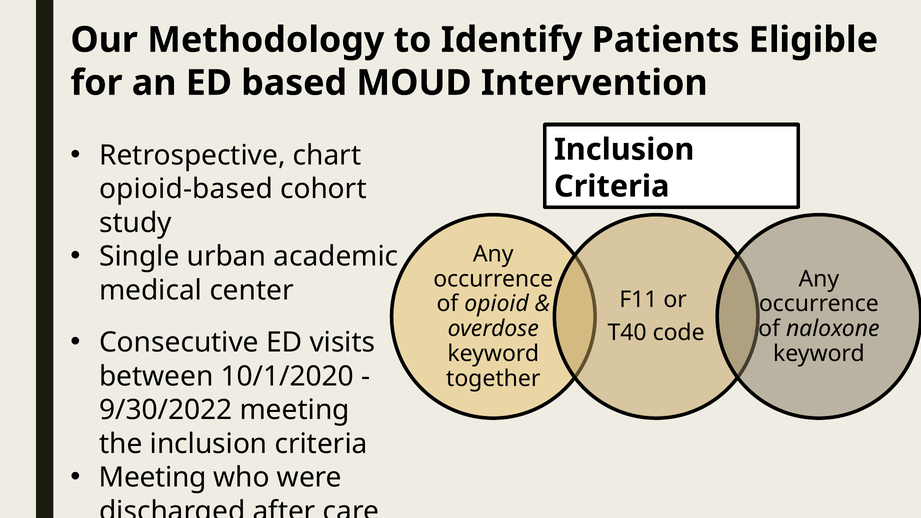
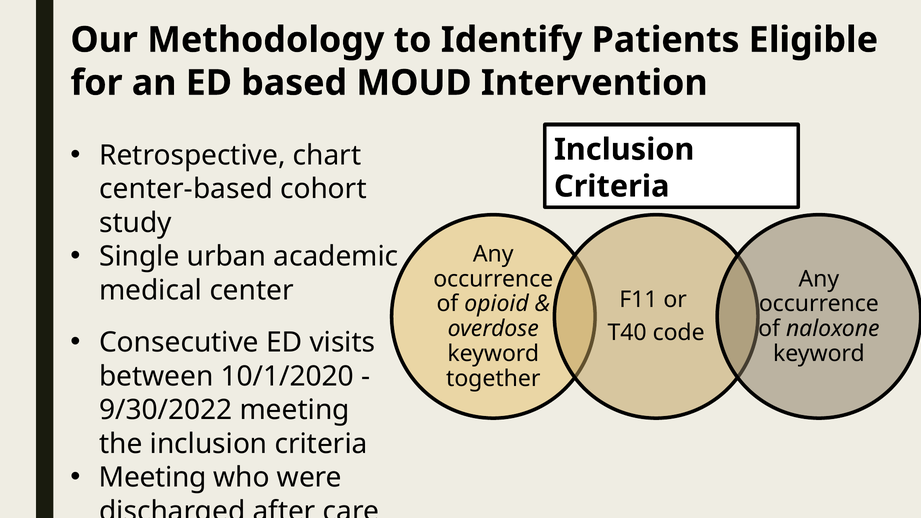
opioid-based: opioid-based -> center-based
